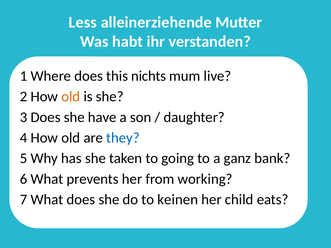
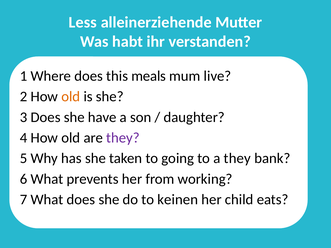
nichts: nichts -> meals
they at (123, 138) colour: blue -> purple
a ganz: ganz -> they
